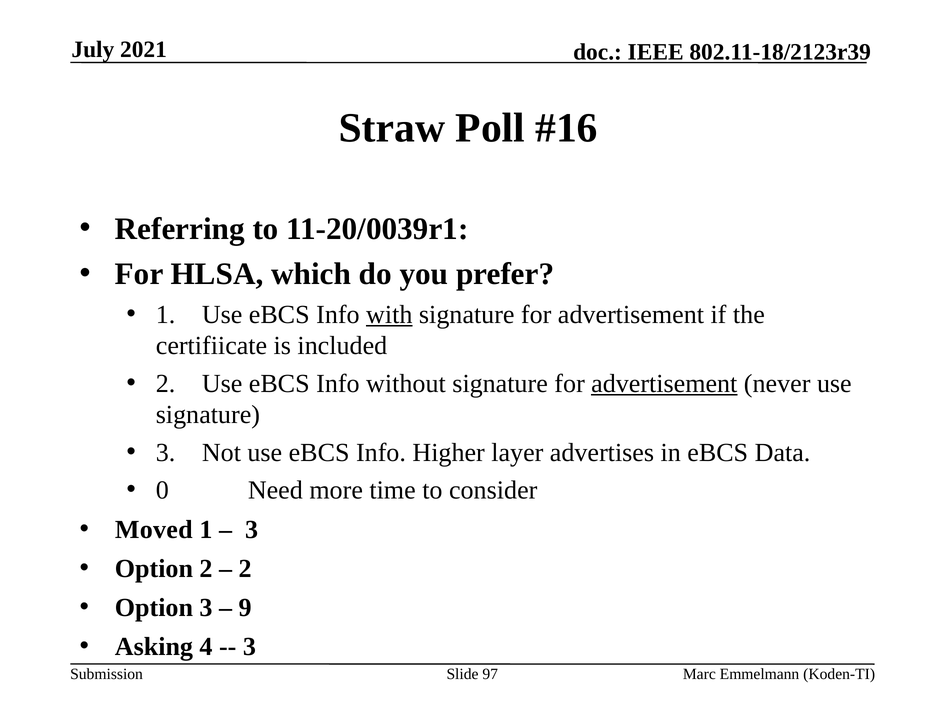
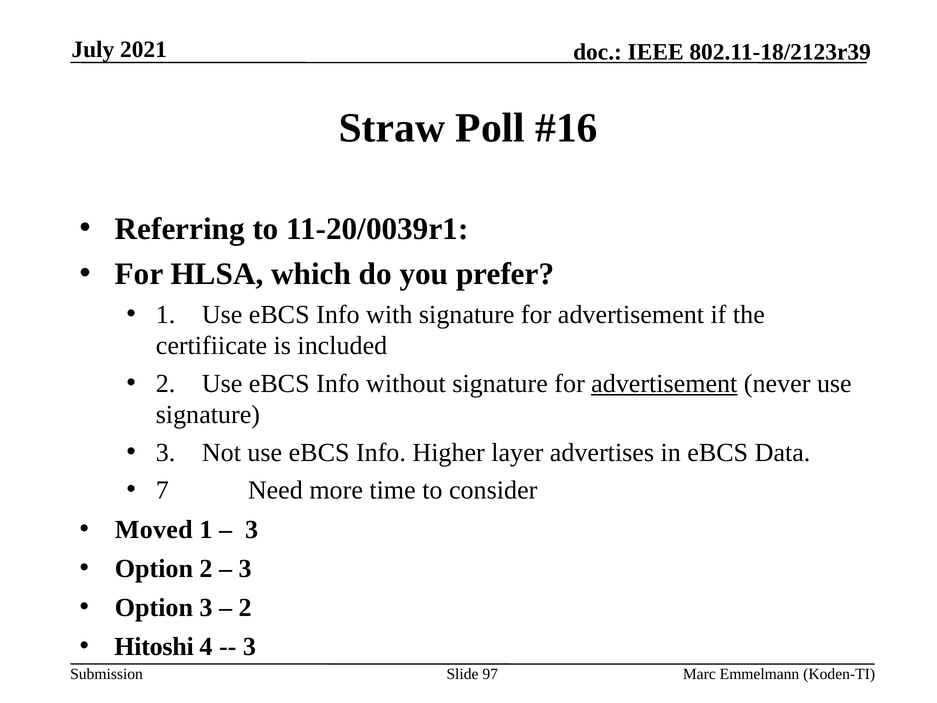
with underline: present -> none
0: 0 -> 7
2 at (245, 568): 2 -> 3
9 at (245, 607): 9 -> 2
Asking: Asking -> Hitoshi
